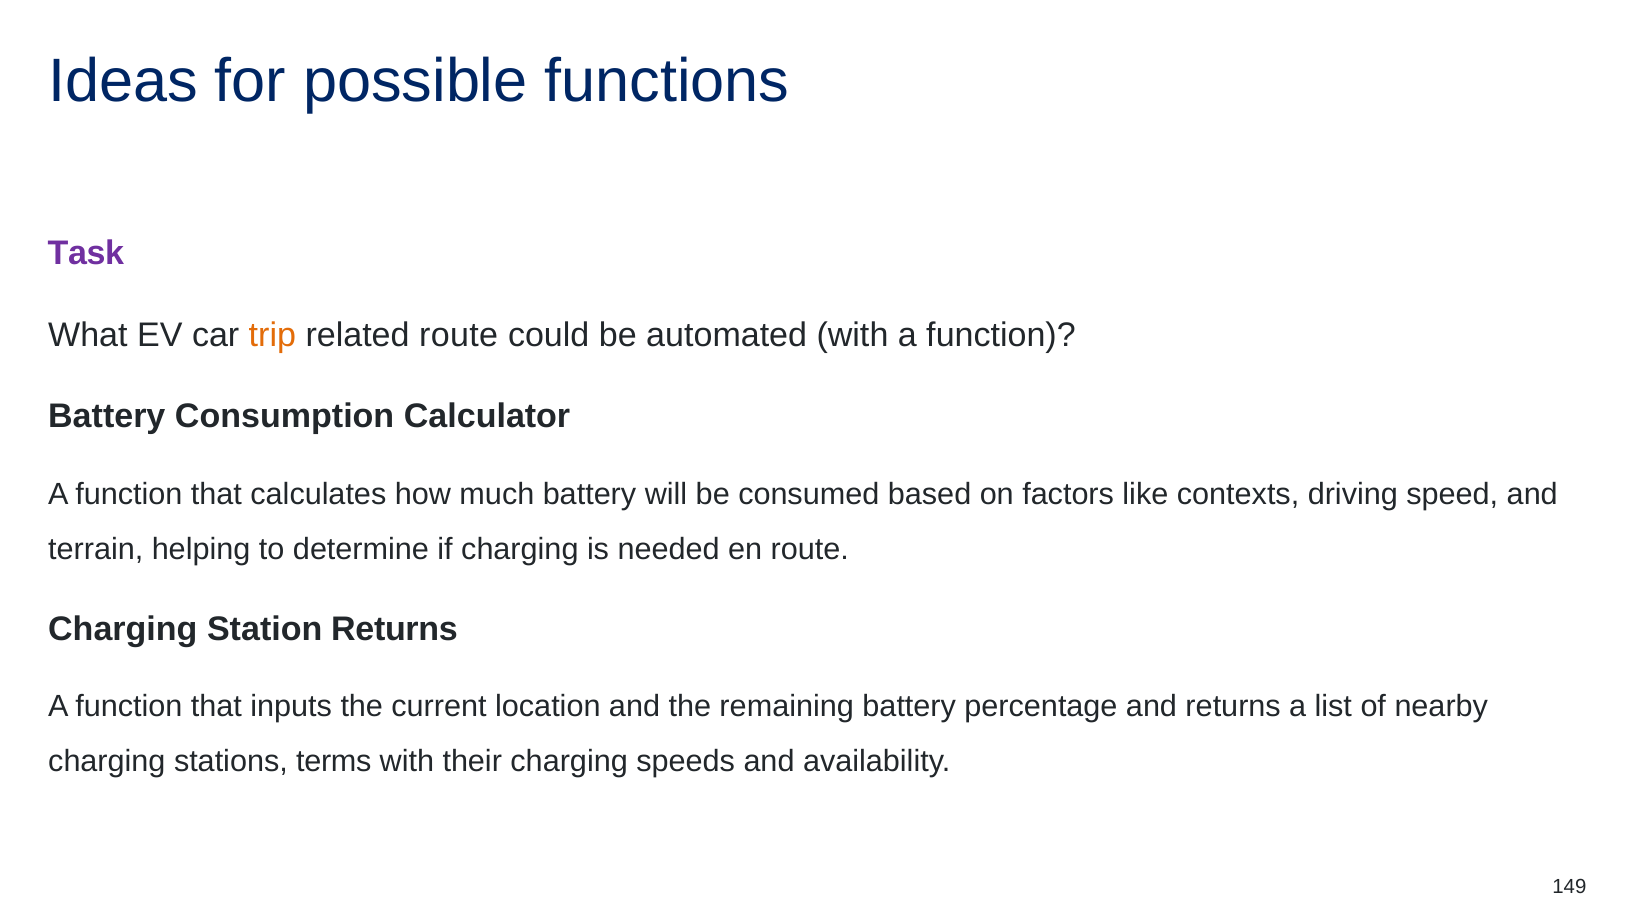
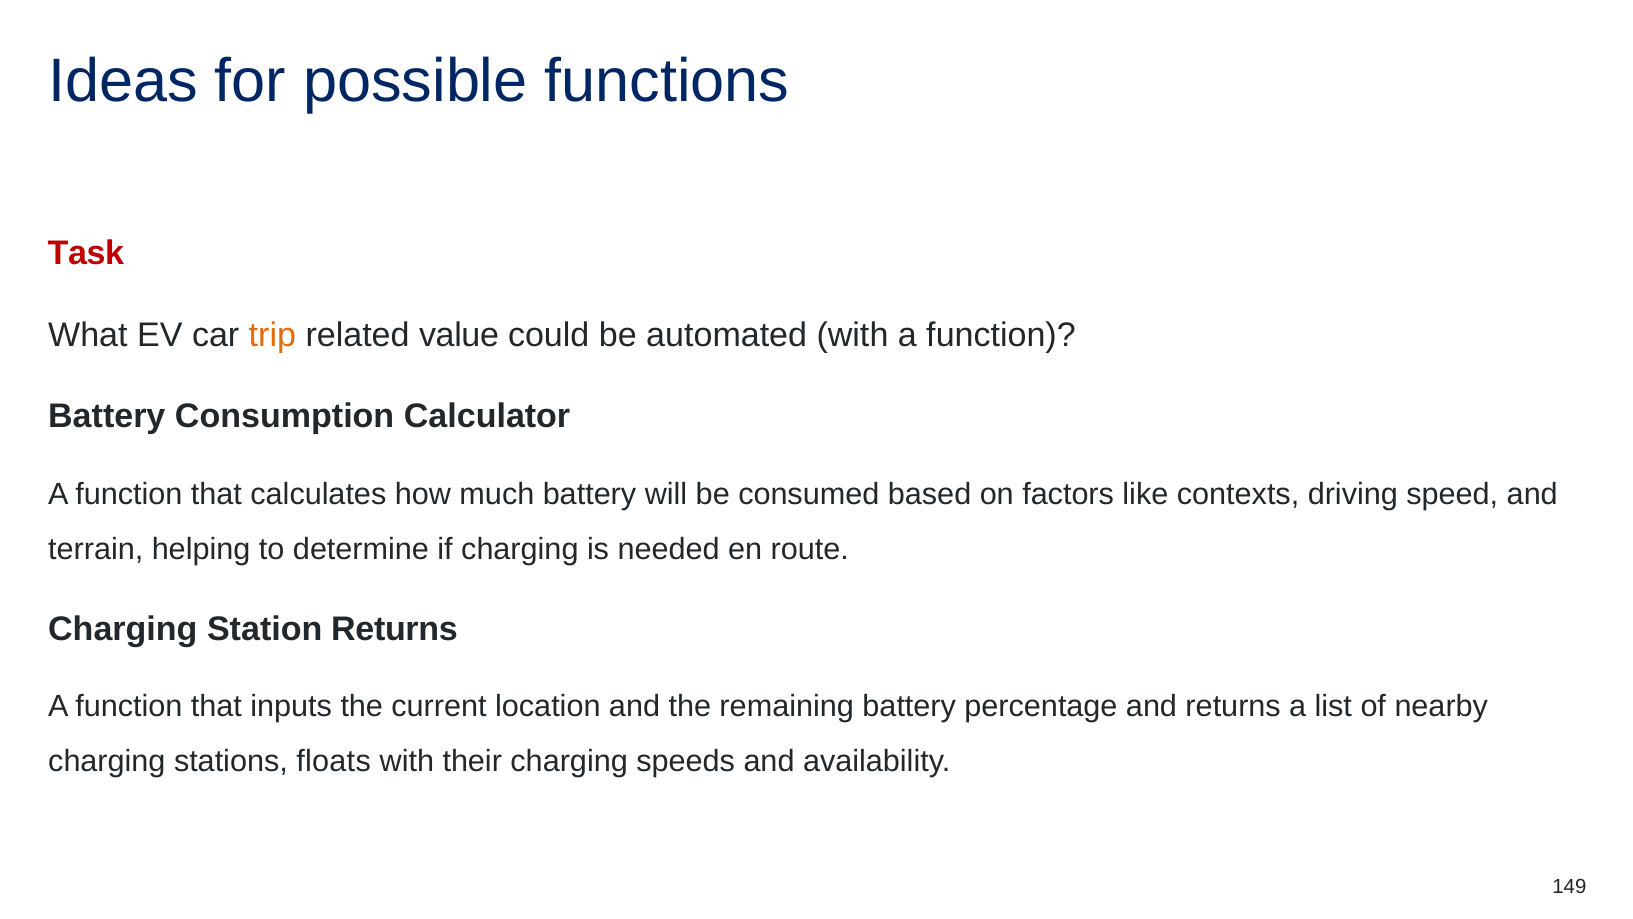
Task colour: purple -> red
related route: route -> value
terms: terms -> floats
